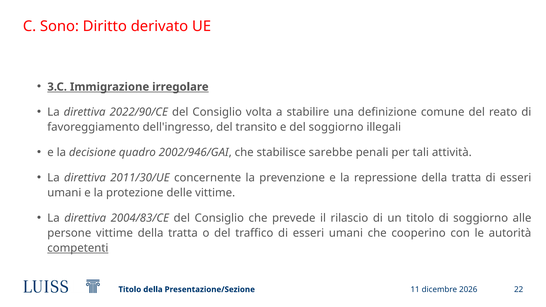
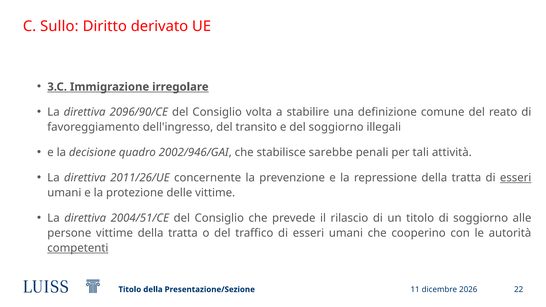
Sono: Sono -> Sullo
2022/90/CE: 2022/90/CE -> 2096/90/CE
2011/30/UE: 2011/30/UE -> 2011/26/UE
esseri at (516, 178) underline: none -> present
2004/83/CE: 2004/83/CE -> 2004/51/CE
